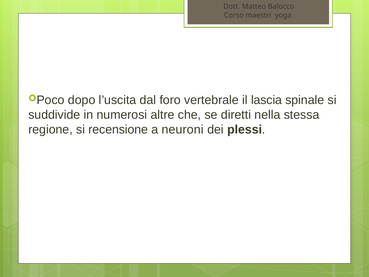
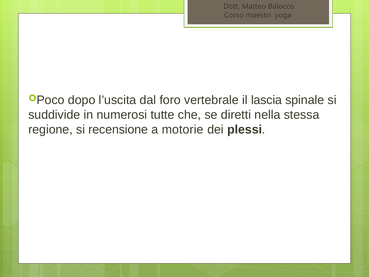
altre: altre -> tutte
neuroni: neuroni -> motorie
